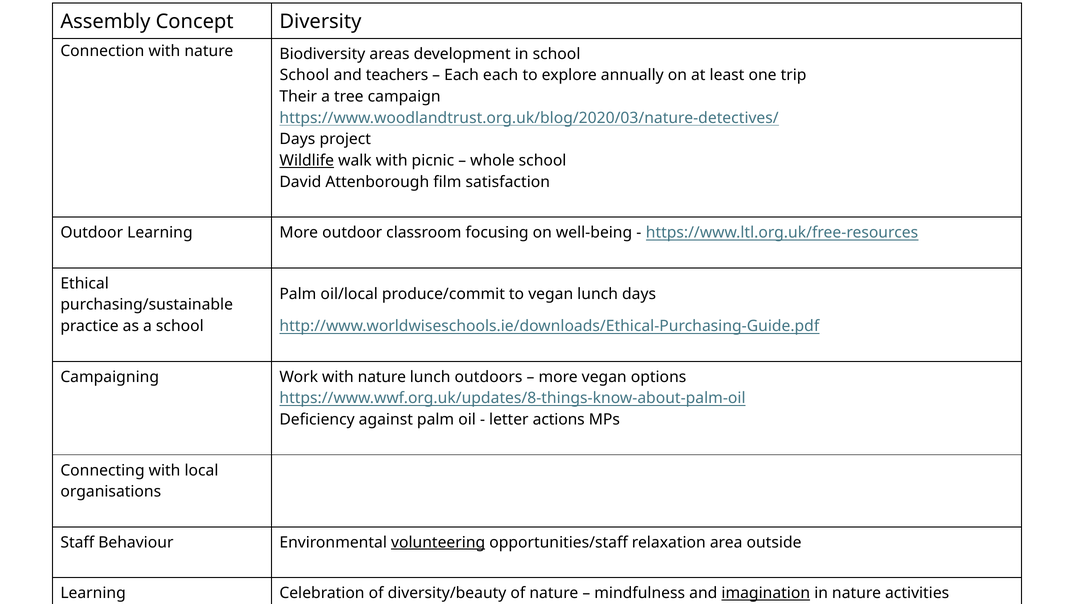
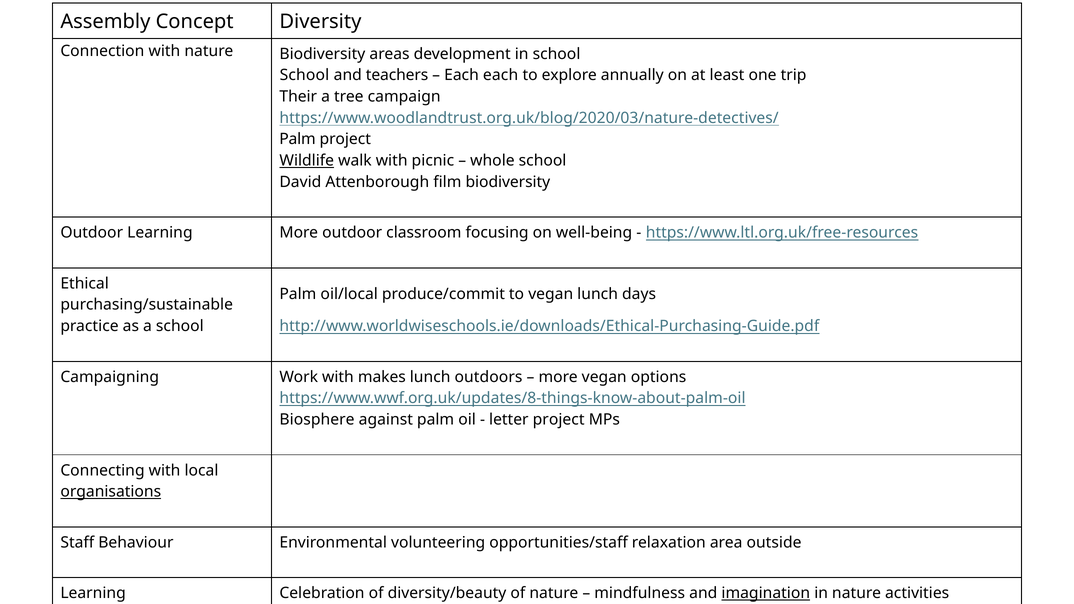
Days at (297, 139): Days -> Palm
film satisfaction: satisfaction -> biodiversity
Work with nature: nature -> makes
Deficiency: Deficiency -> Biosphere
letter actions: actions -> project
organisations underline: none -> present
volunteering underline: present -> none
